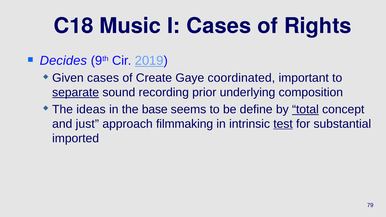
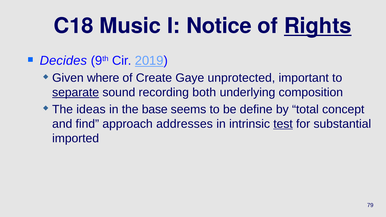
I Cases: Cases -> Notice
Rights underline: none -> present
Given cases: cases -> where
coordinated: coordinated -> unprotected
prior: prior -> both
total underline: present -> none
just: just -> find
filmmaking: filmmaking -> addresses
